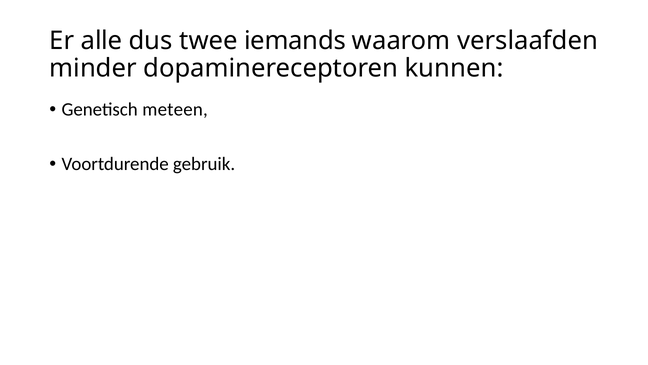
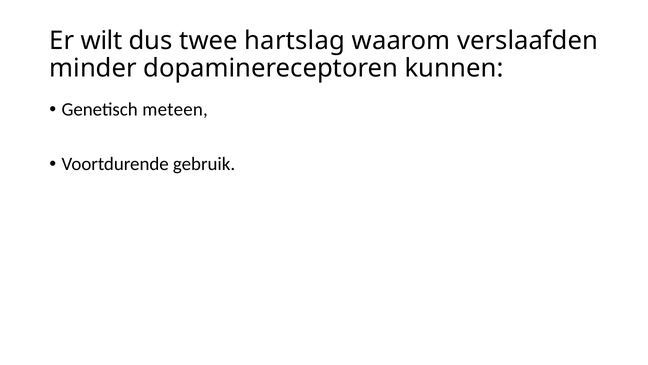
alle: alle -> wilt
iemands: iemands -> hartslag
